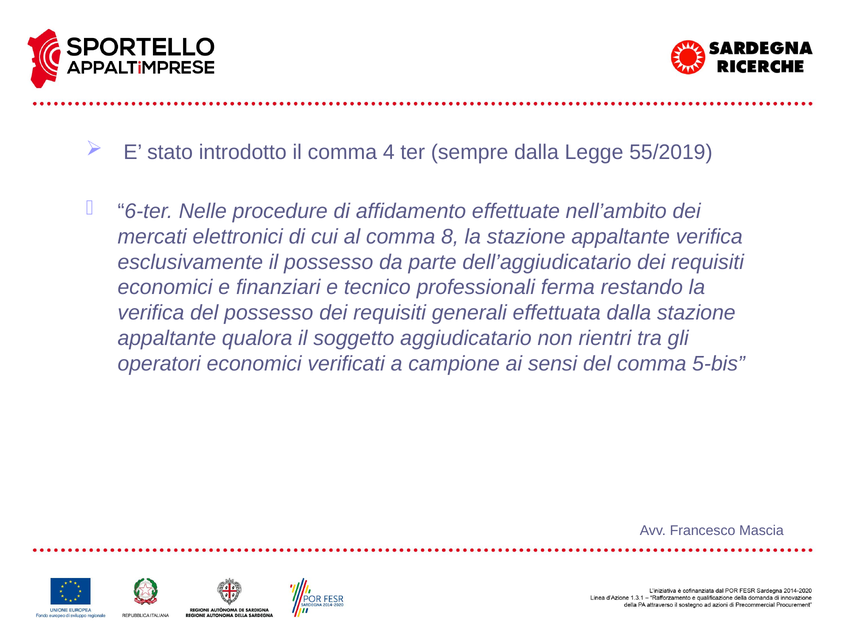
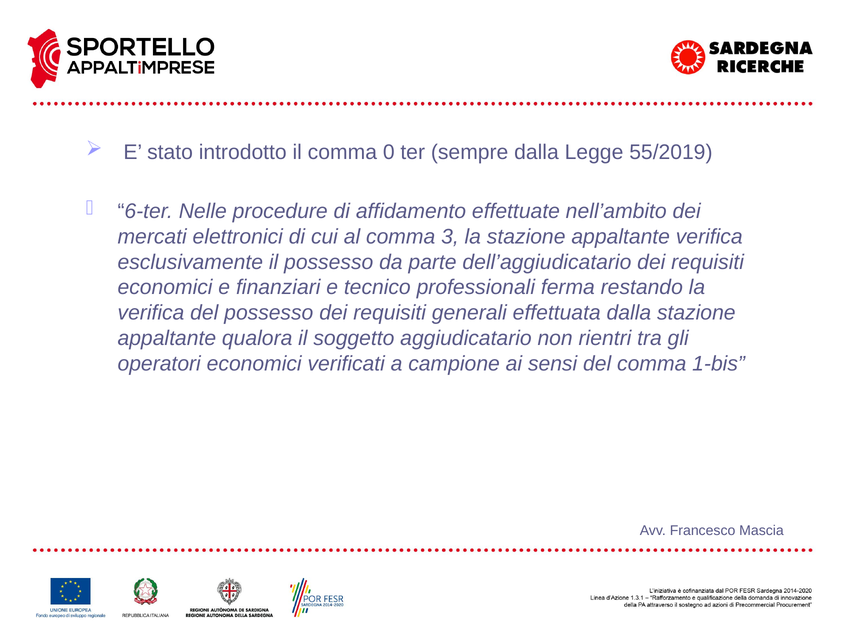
4: 4 -> 0
8: 8 -> 3
5-bis: 5-bis -> 1-bis
